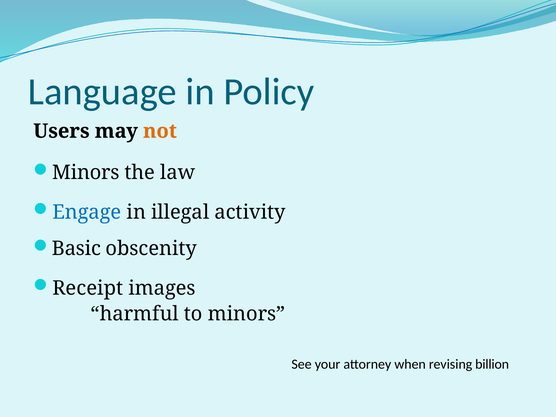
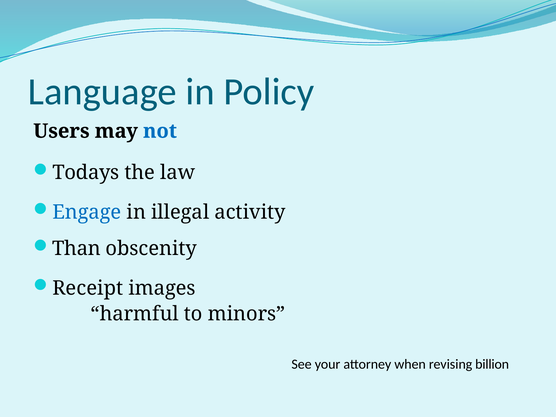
not colour: orange -> blue
Minors at (86, 173): Minors -> Todays
Basic: Basic -> Than
